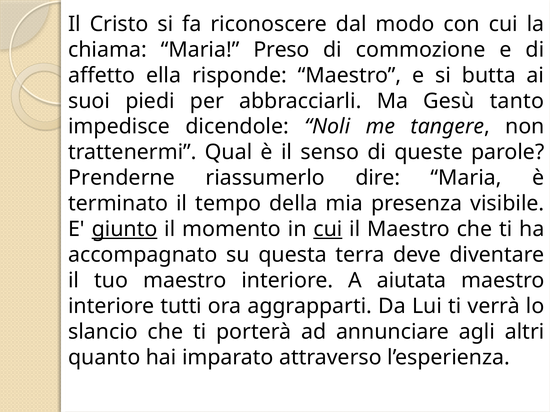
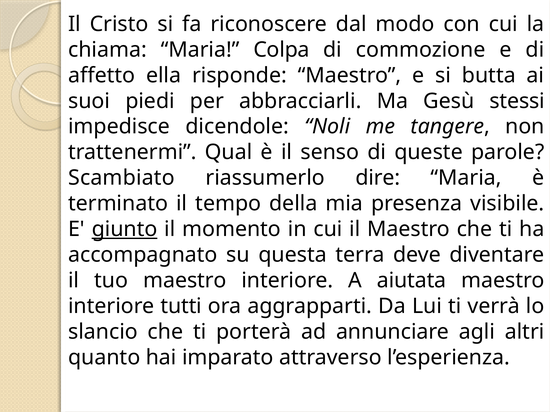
Preso: Preso -> Colpa
tanto: tanto -> stessi
Prenderne: Prenderne -> Scambiato
cui at (328, 229) underline: present -> none
